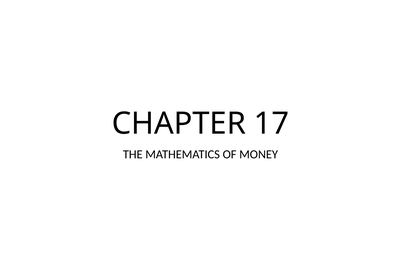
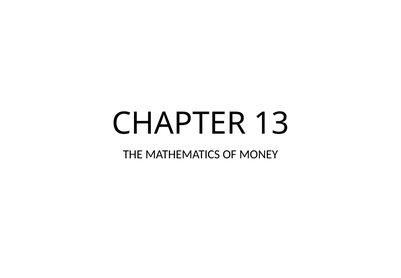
17: 17 -> 13
